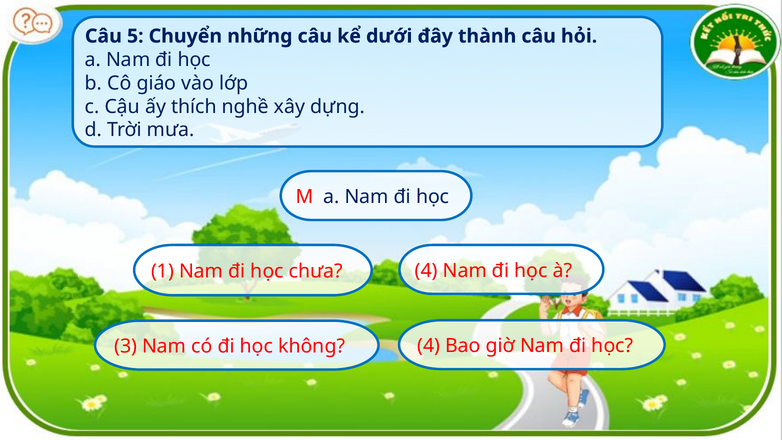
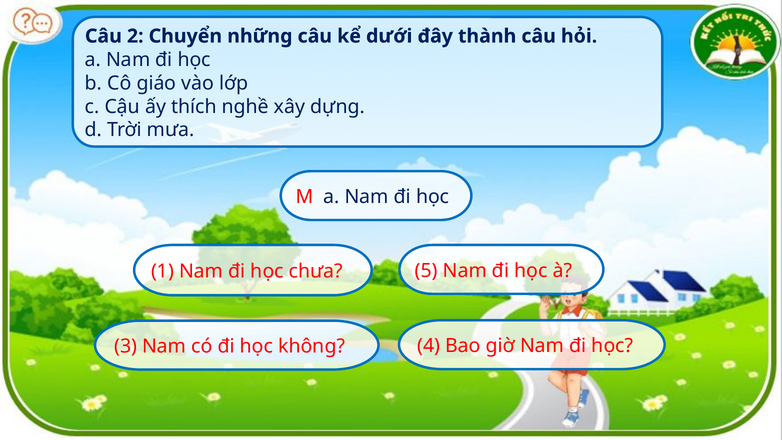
5: 5 -> 2
chưa 4: 4 -> 5
